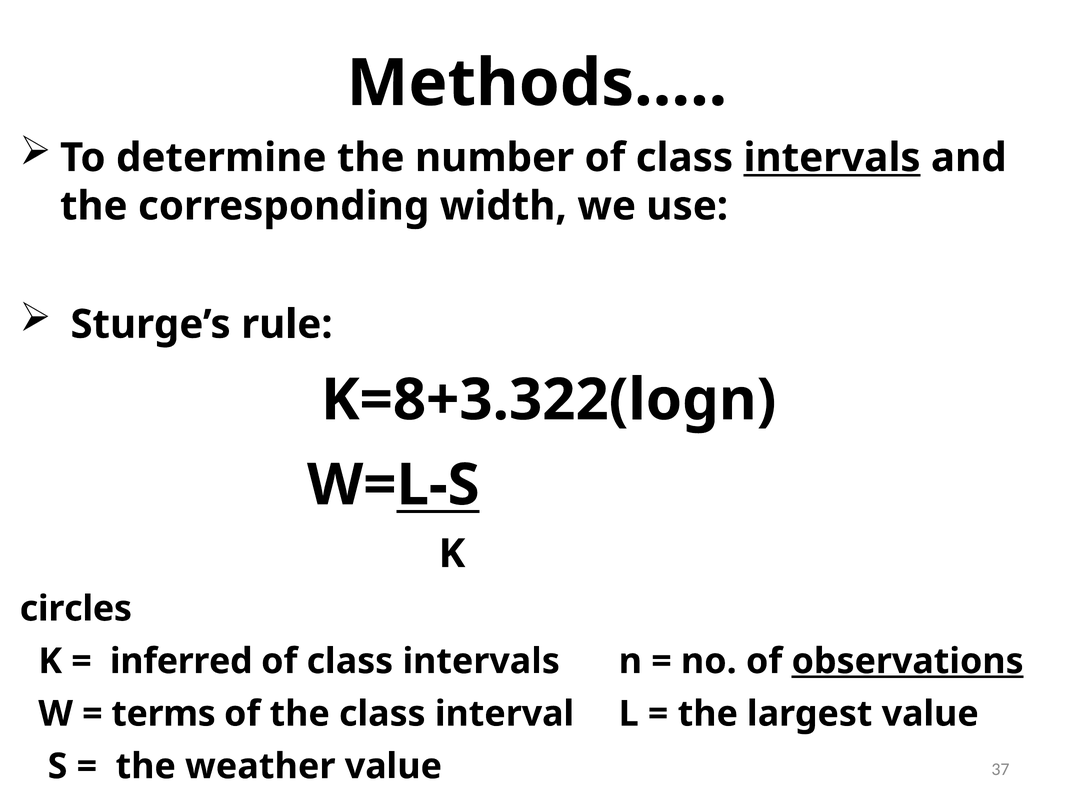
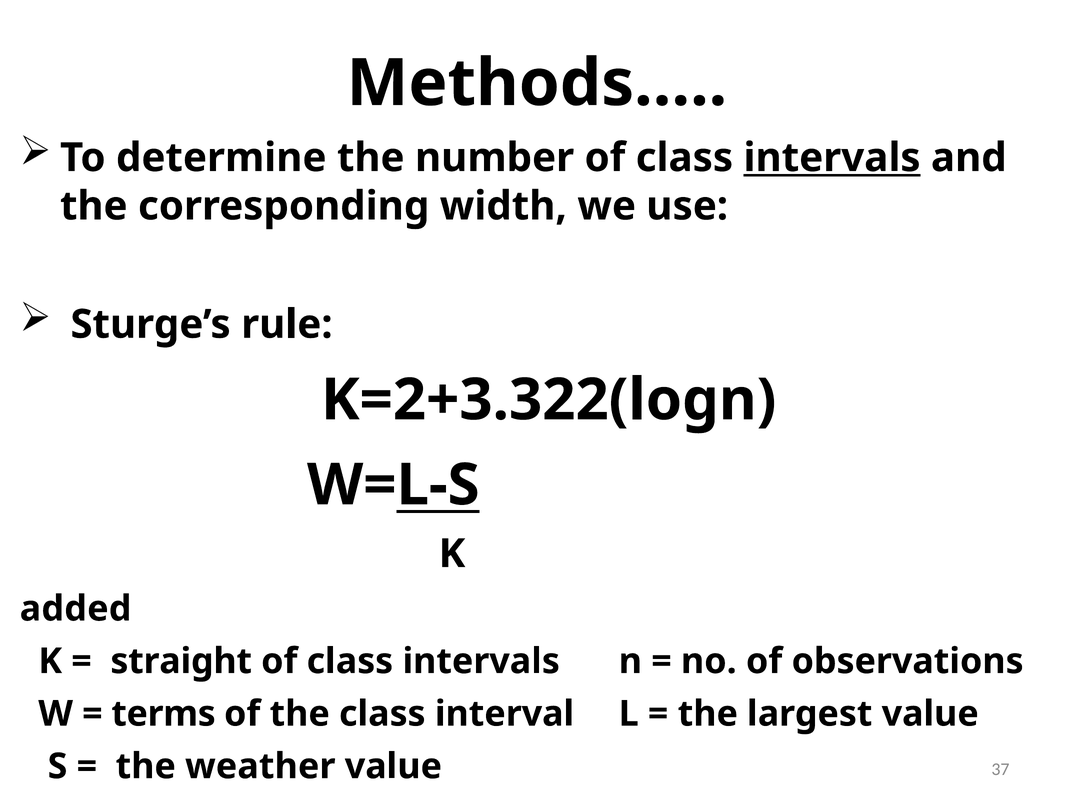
K=8+3.322(logn: K=8+3.322(logn -> K=2+3.322(logn
circles: circles -> added
inferred: inferred -> straight
observations underline: present -> none
